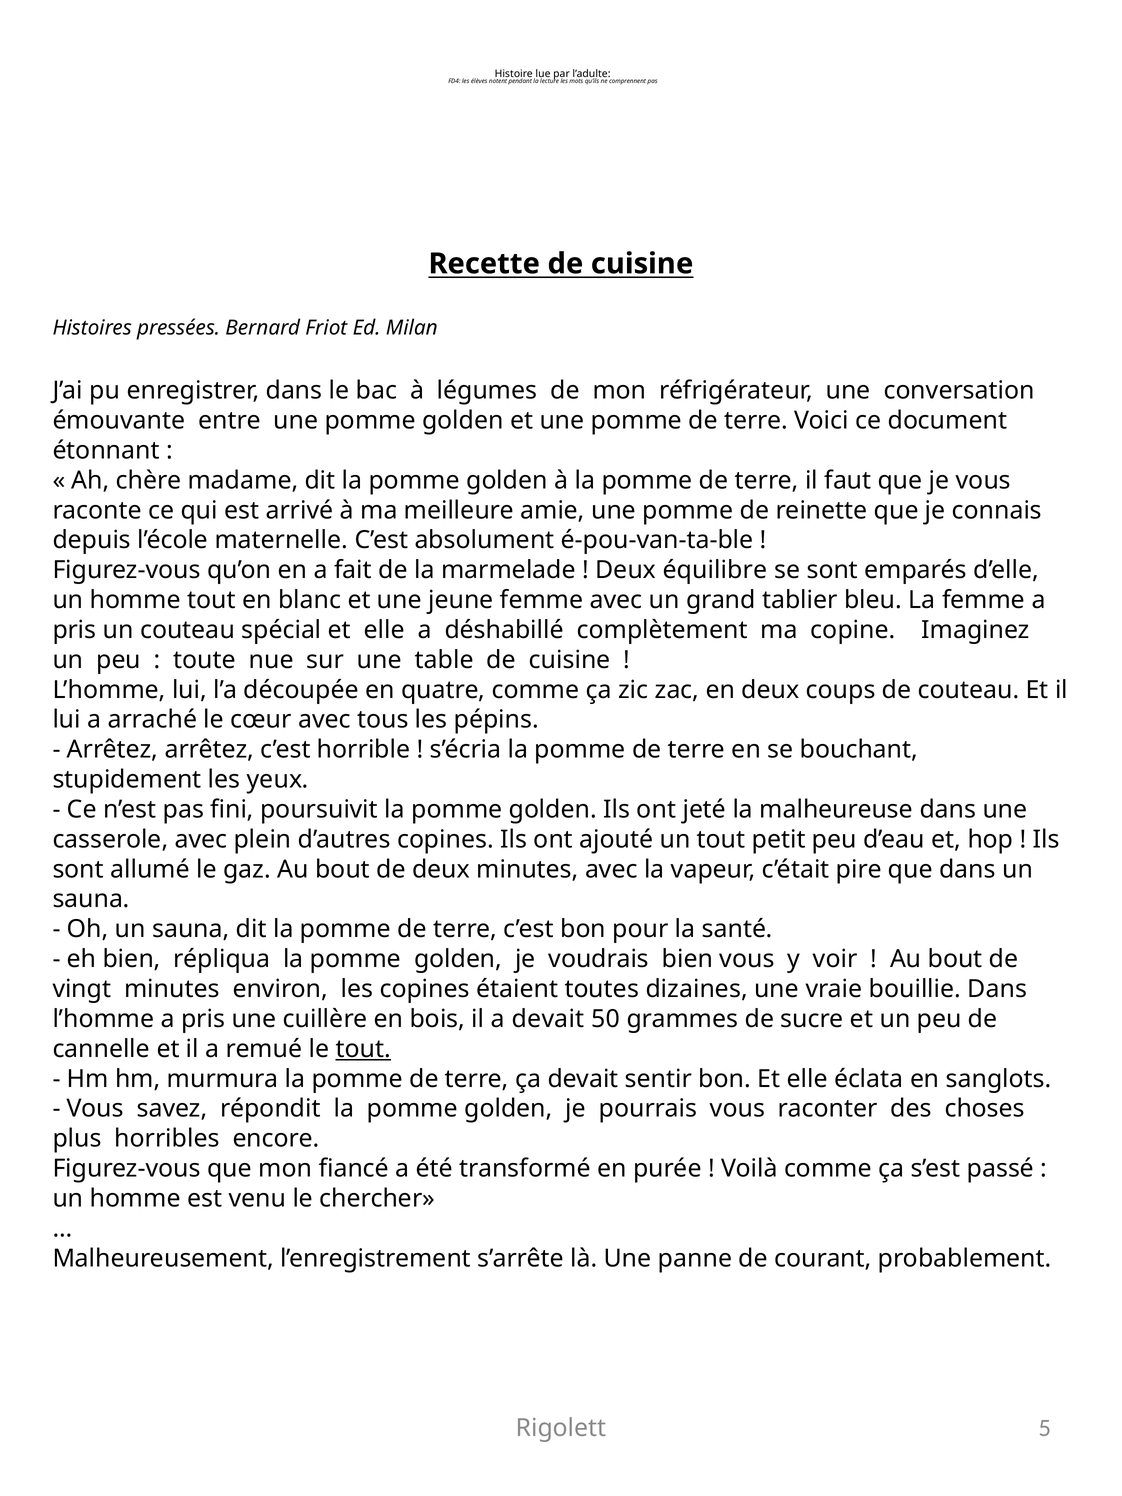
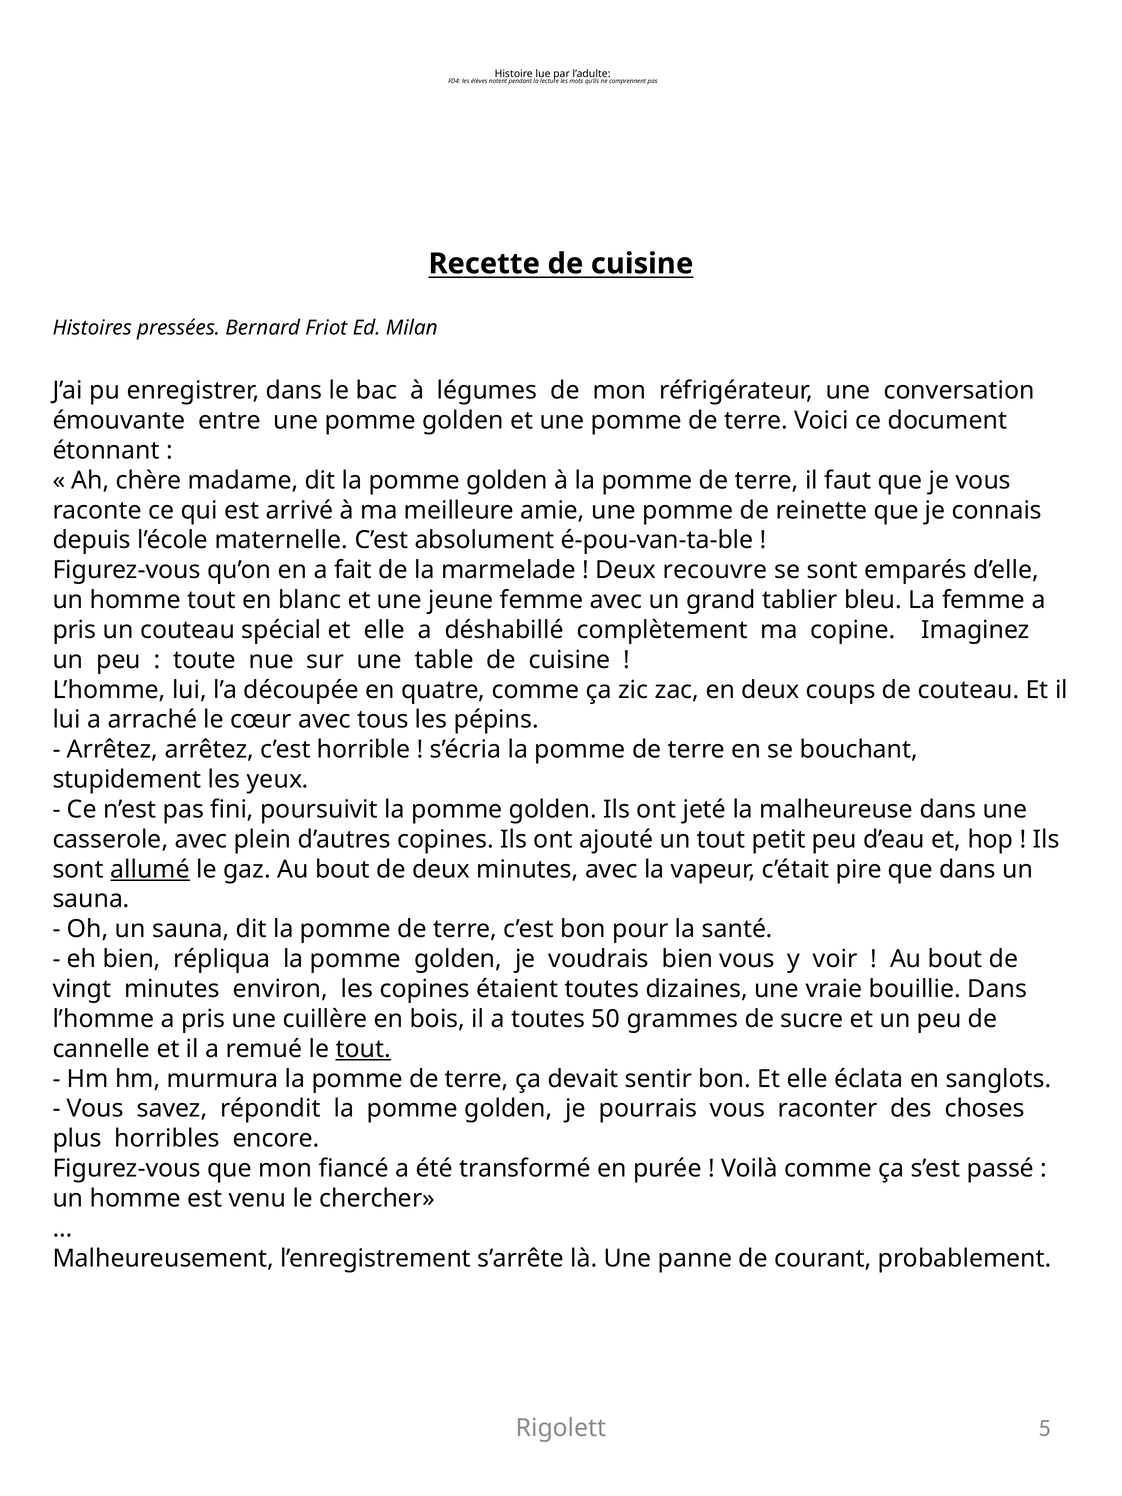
équilibre: équilibre -> recouvre
allumé underline: none -> present
a devait: devait -> toutes
